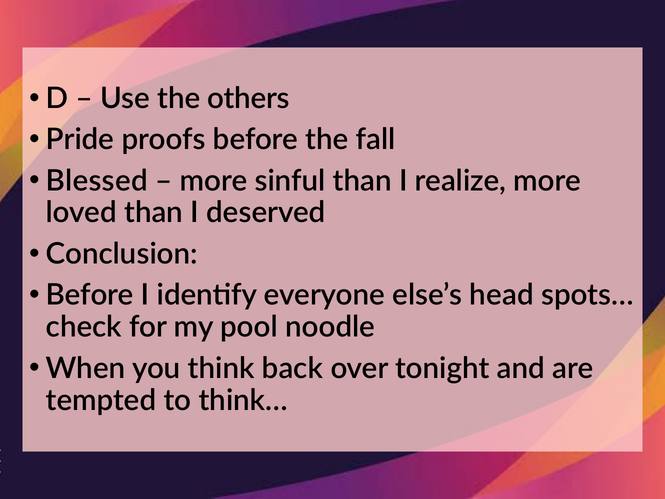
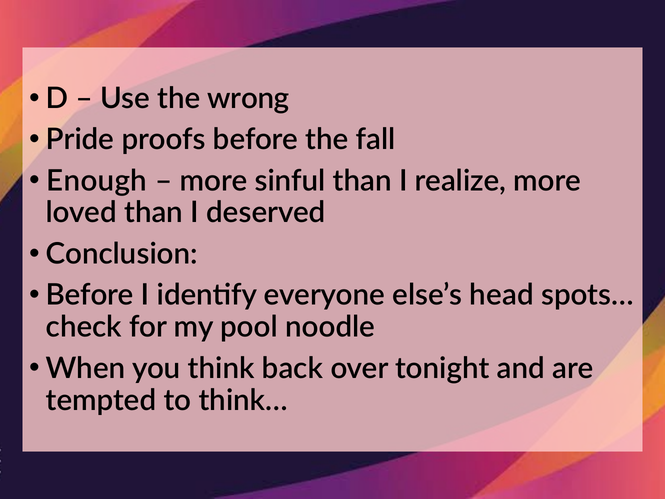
others: others -> wrong
Blessed: Blessed -> Enough
